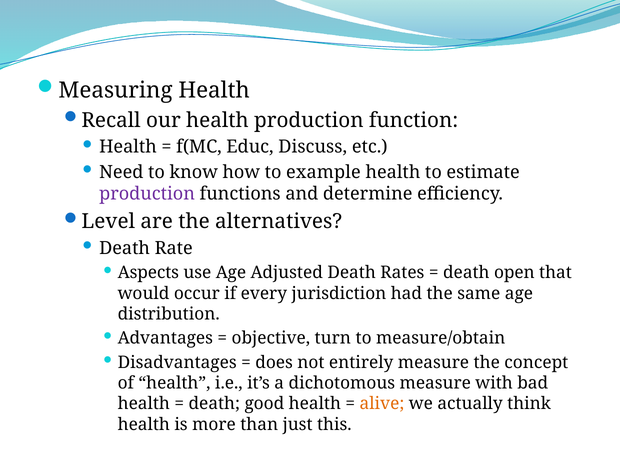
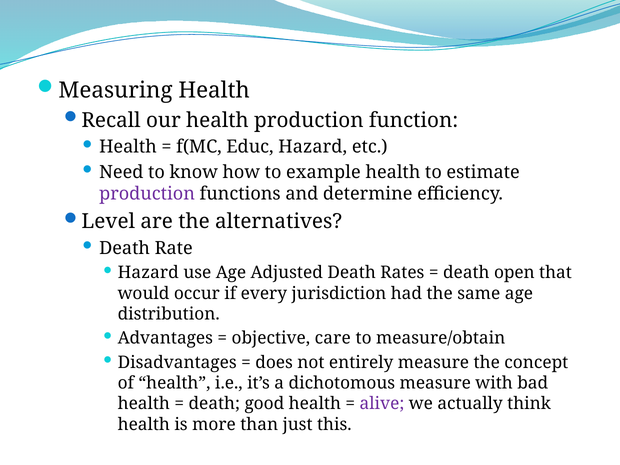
Educ Discuss: Discuss -> Hazard
Aspects at (148, 273): Aspects -> Hazard
turn: turn -> care
alive colour: orange -> purple
